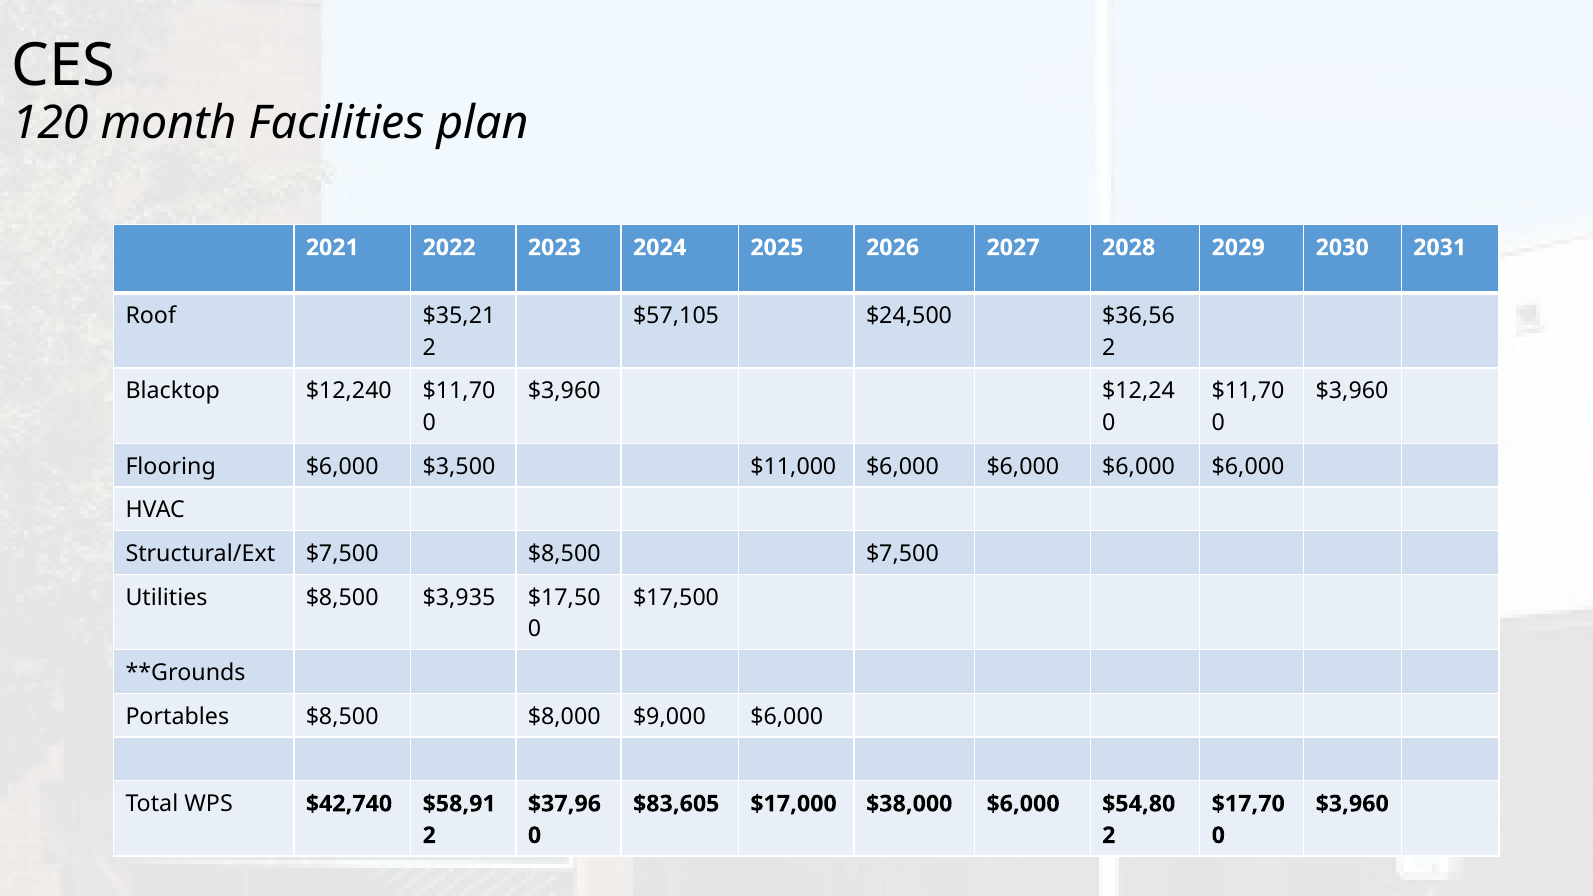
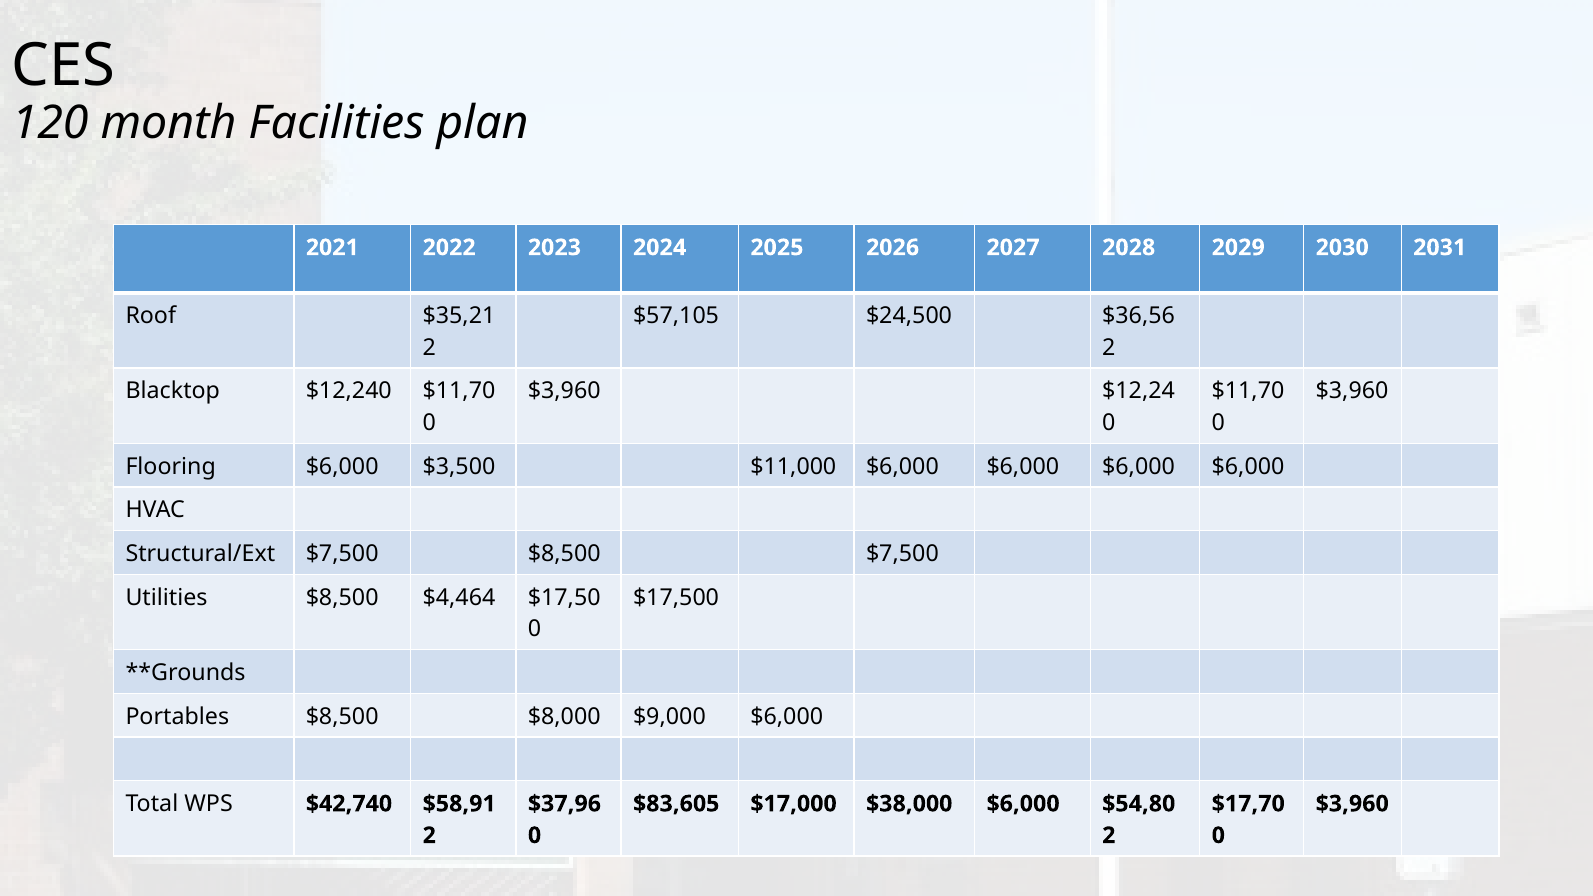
$3,935: $3,935 -> $4,464
